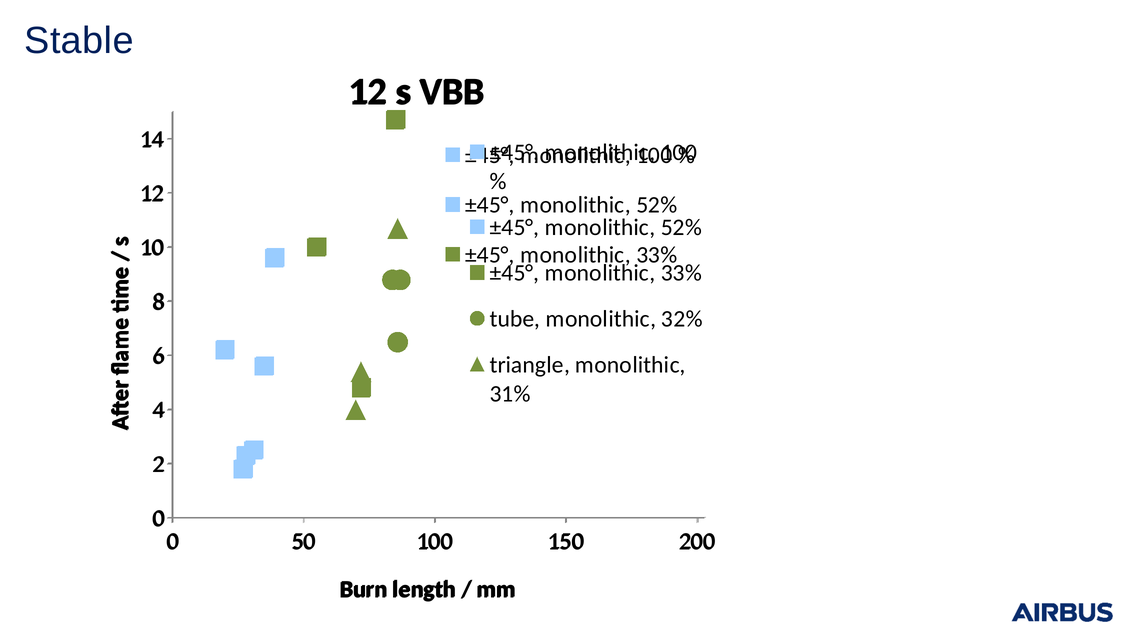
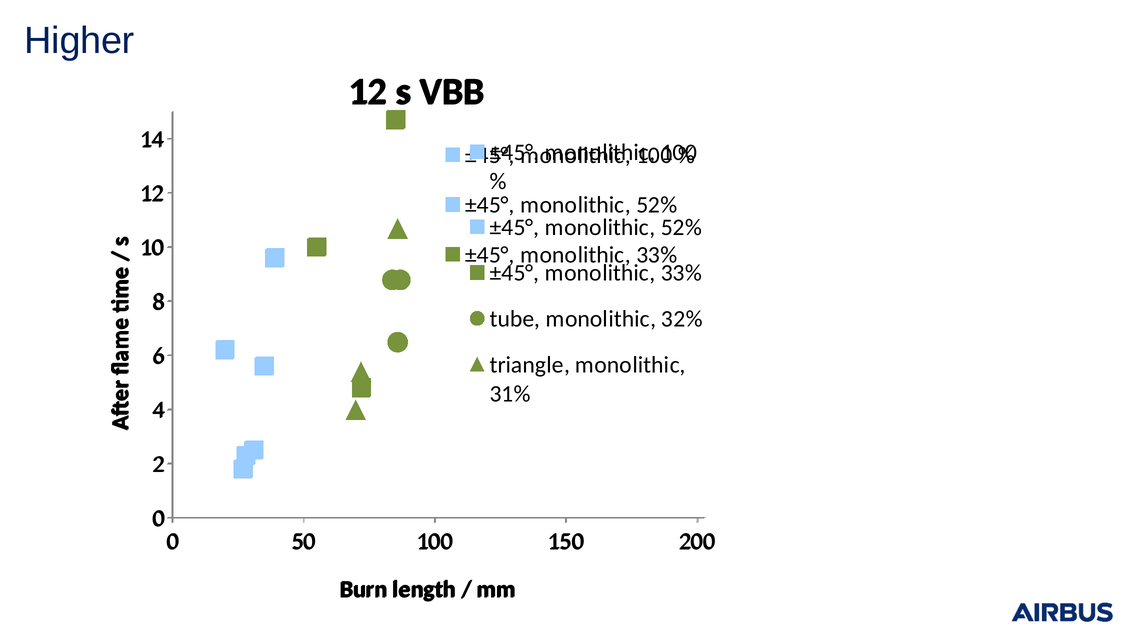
Stable: Stable -> Higher
